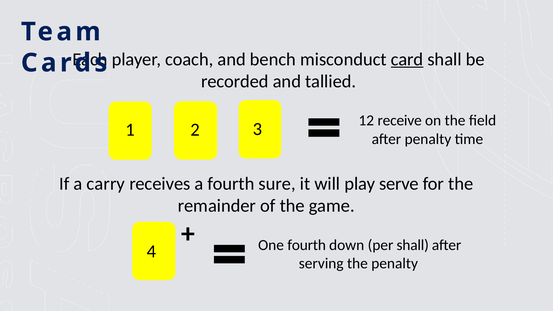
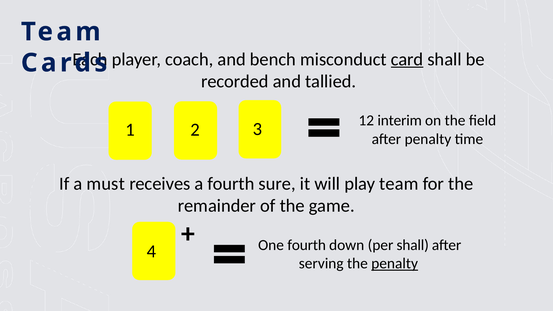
receive: receive -> interim
carry: carry -> must
play serve: serve -> team
penalty at (395, 264) underline: none -> present
